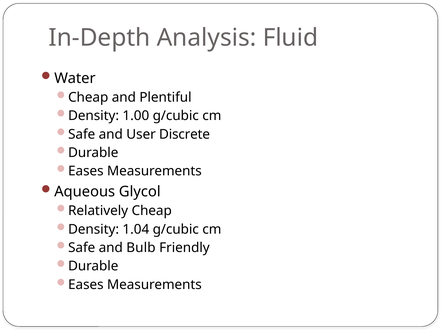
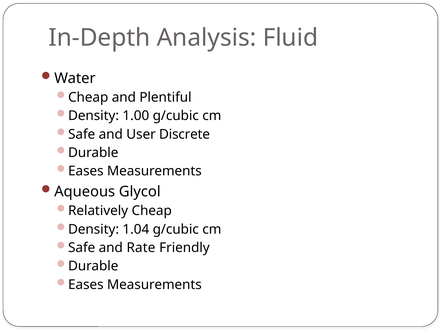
Bulb: Bulb -> Rate
